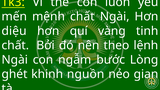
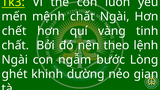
diệu: diệu -> chết
nguồn: nguồn -> dường
